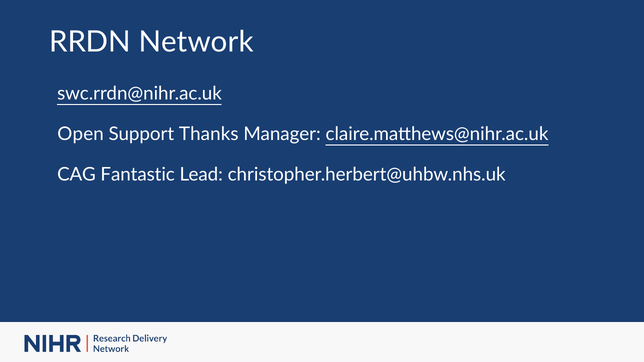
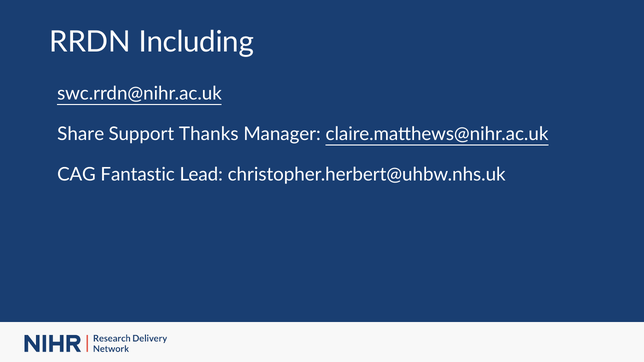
Network: Network -> Including
Open: Open -> Share
